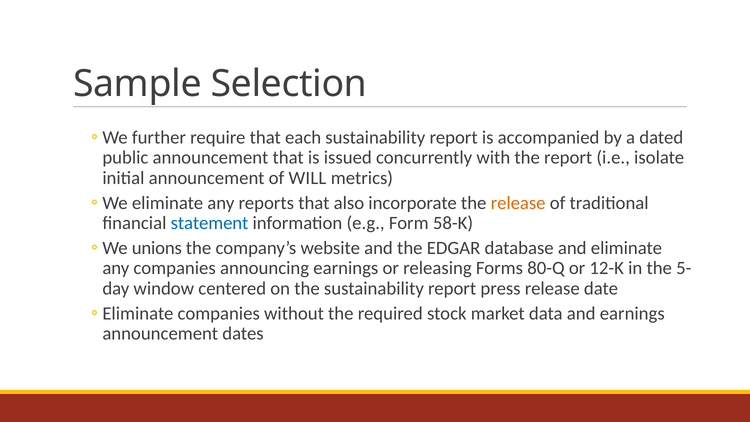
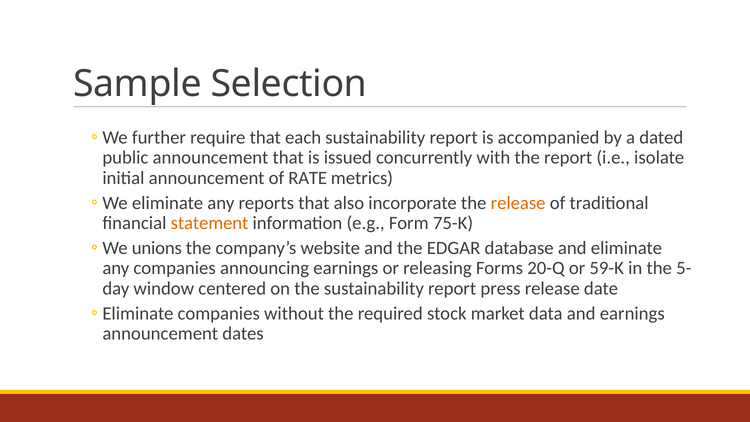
WILL: WILL -> RATE
statement colour: blue -> orange
58-K: 58-K -> 75-K
80-Q: 80-Q -> 20-Q
12-K: 12-K -> 59-K
